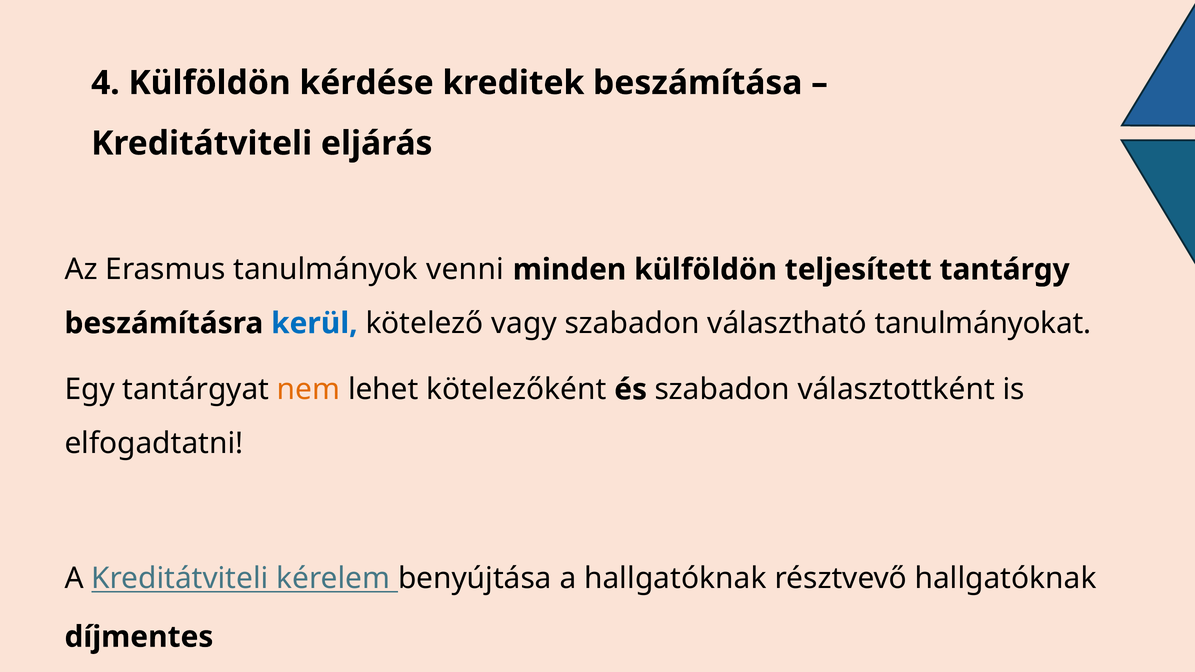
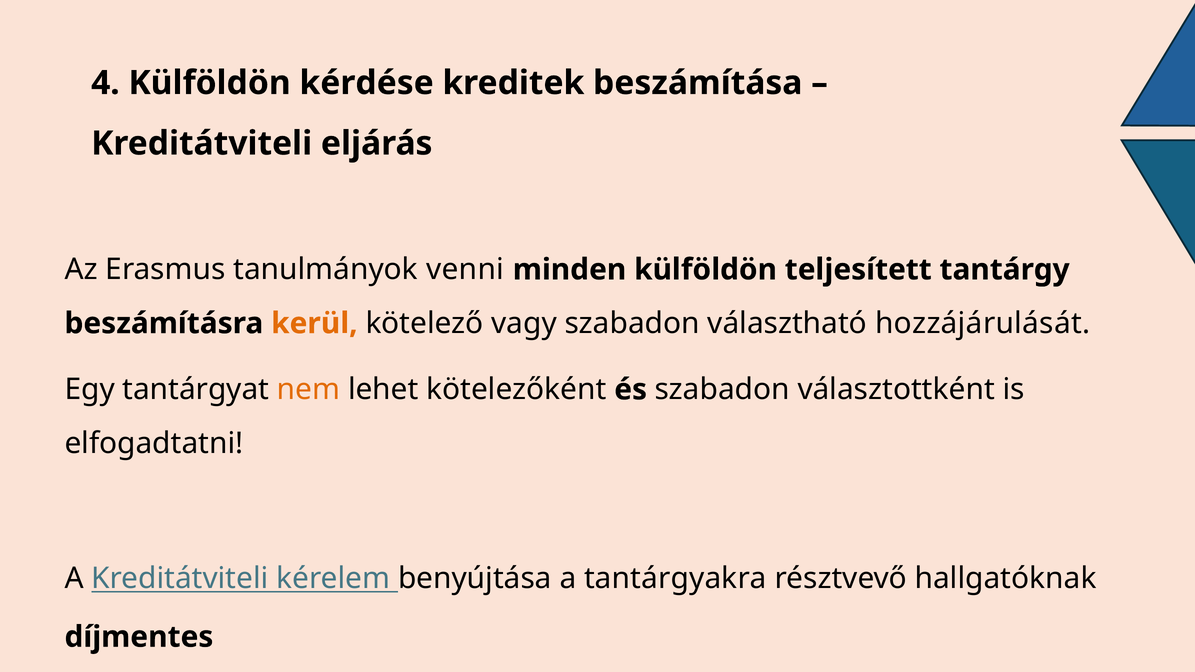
kerül colour: blue -> orange
tanulmányokat: tanulmányokat -> hozzájárulását
a hallgatóknak: hallgatóknak -> tantárgyakra
